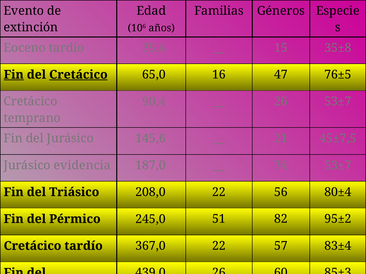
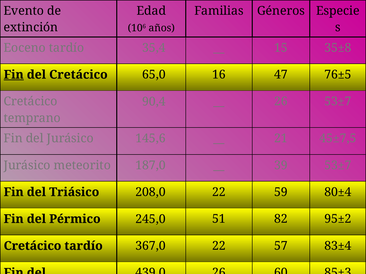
Cretácico at (78, 75) underline: present -> none
evidencia: evidencia -> meteorito
74: 74 -> 39
56: 56 -> 59
